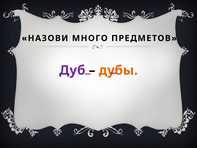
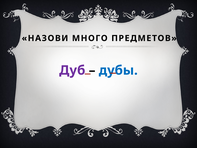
дубы colour: orange -> blue
